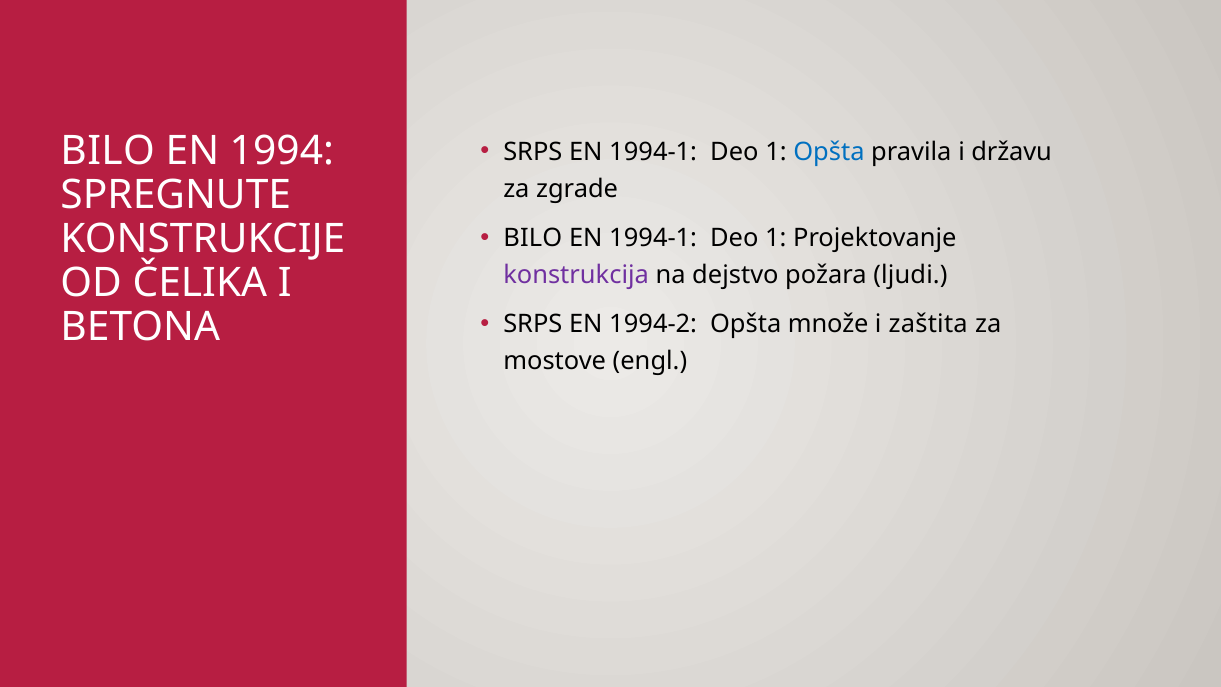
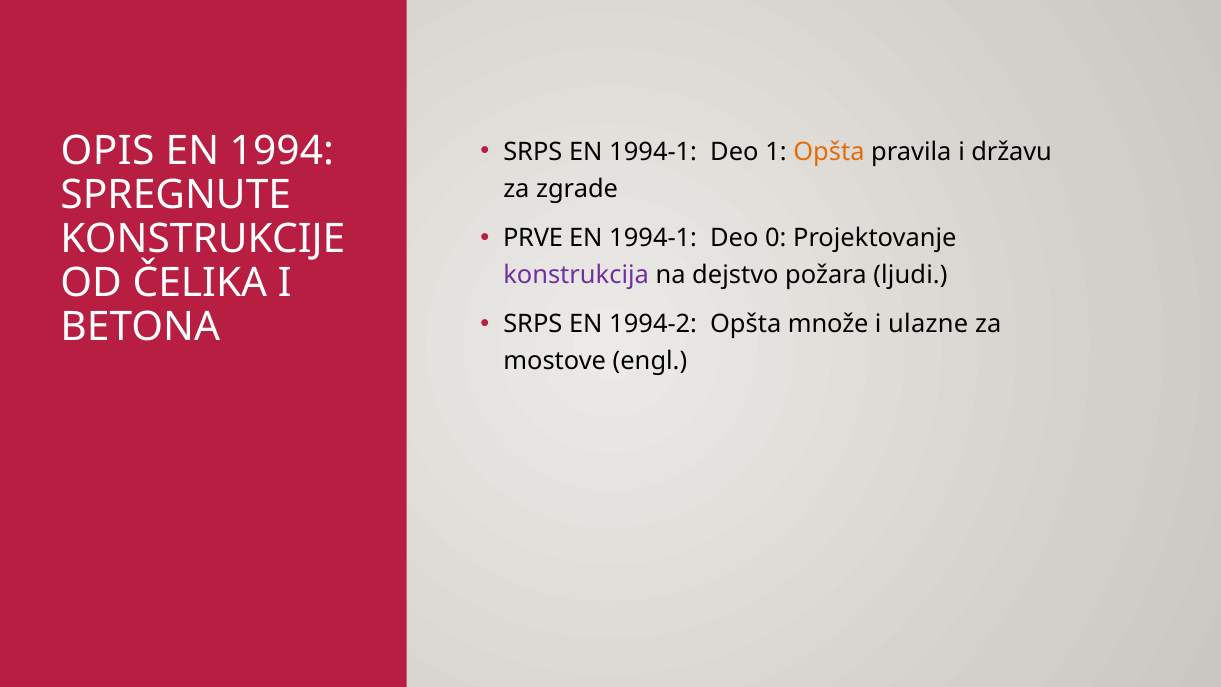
Opšta at (829, 152) colour: blue -> orange
BILO at (108, 151): BILO -> OPIS
BILO at (533, 238): BILO -> PRVE
1 at (776, 238): 1 -> 0
zaštita: zaštita -> ulazne
